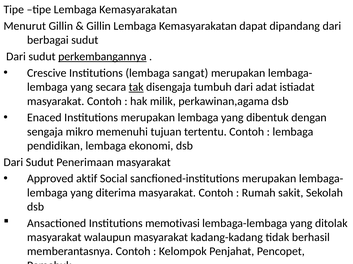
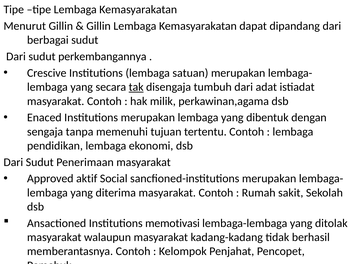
perkembangannya underline: present -> none
sangat: sangat -> satuan
mikro: mikro -> tanpa
